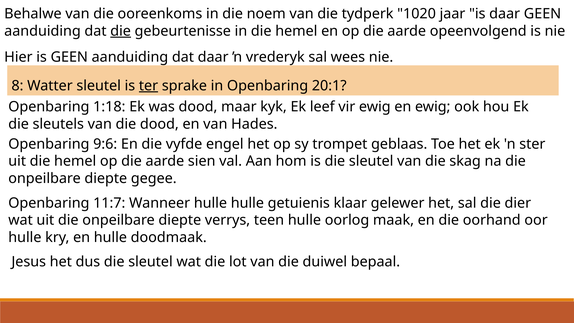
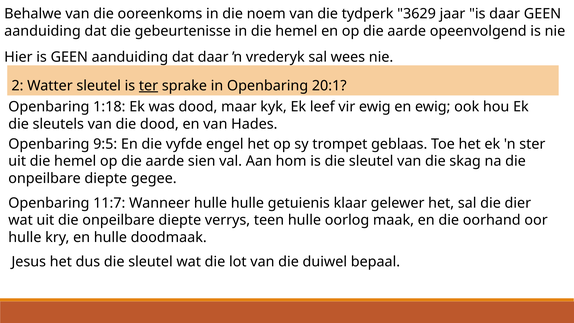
1020: 1020 -> 3629
die at (121, 31) underline: present -> none
8: 8 -> 2
9:6: 9:6 -> 9:5
